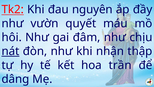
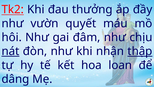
nguyên: nguyên -> thưởng
thập underline: none -> present
trần: trần -> loan
